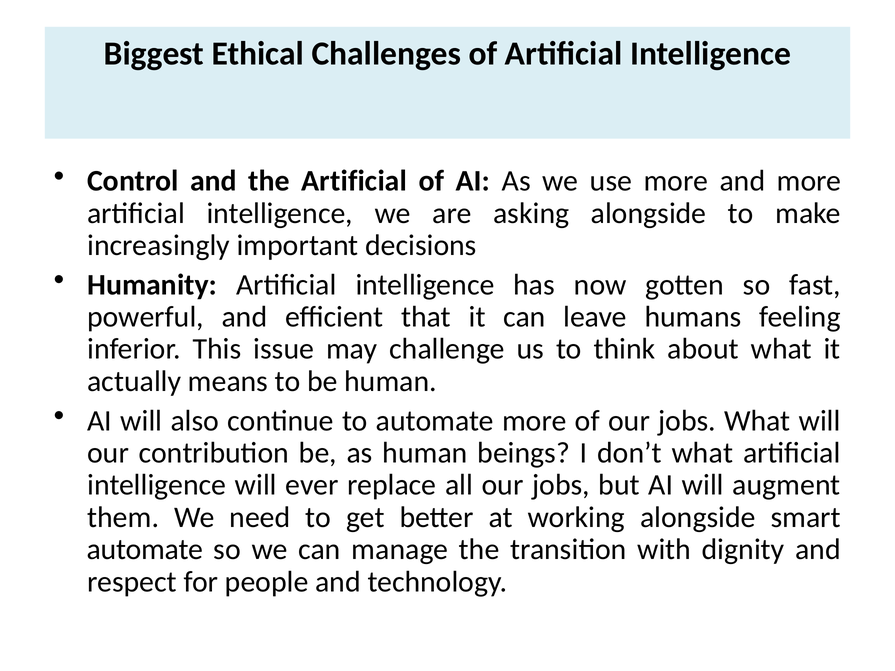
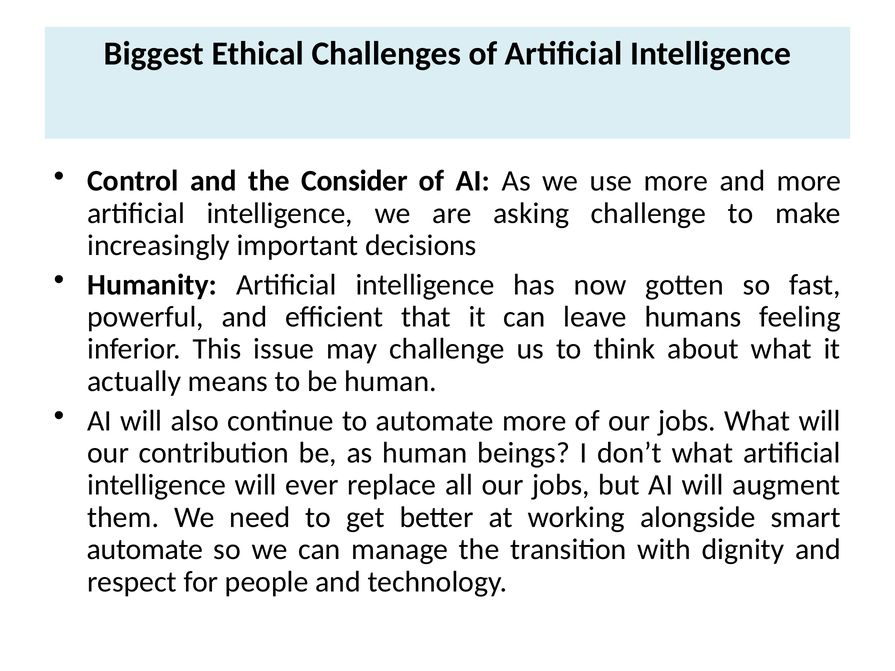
the Artificial: Artificial -> Consider
asking alongside: alongside -> challenge
